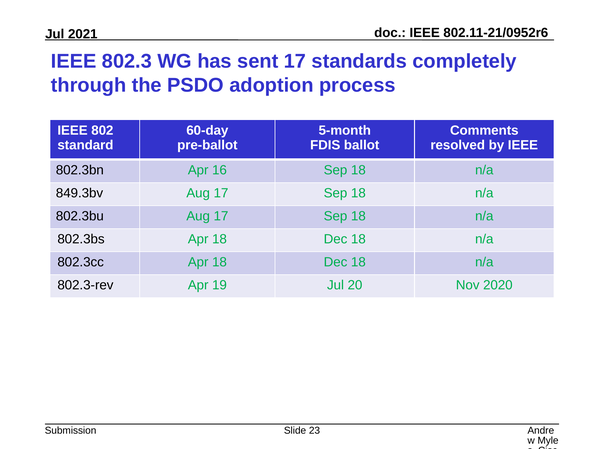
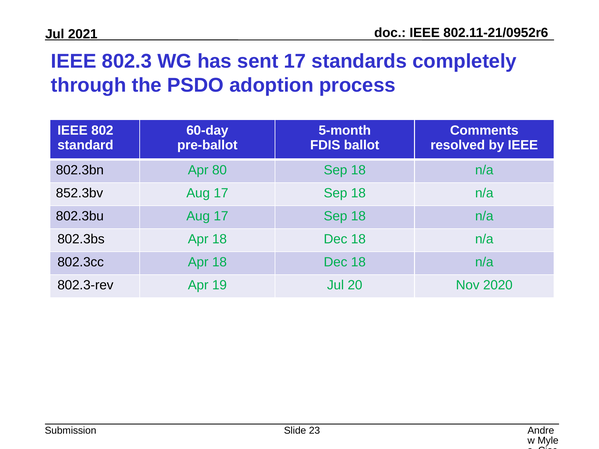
16: 16 -> 80
849.3bv: 849.3bv -> 852.3bv
